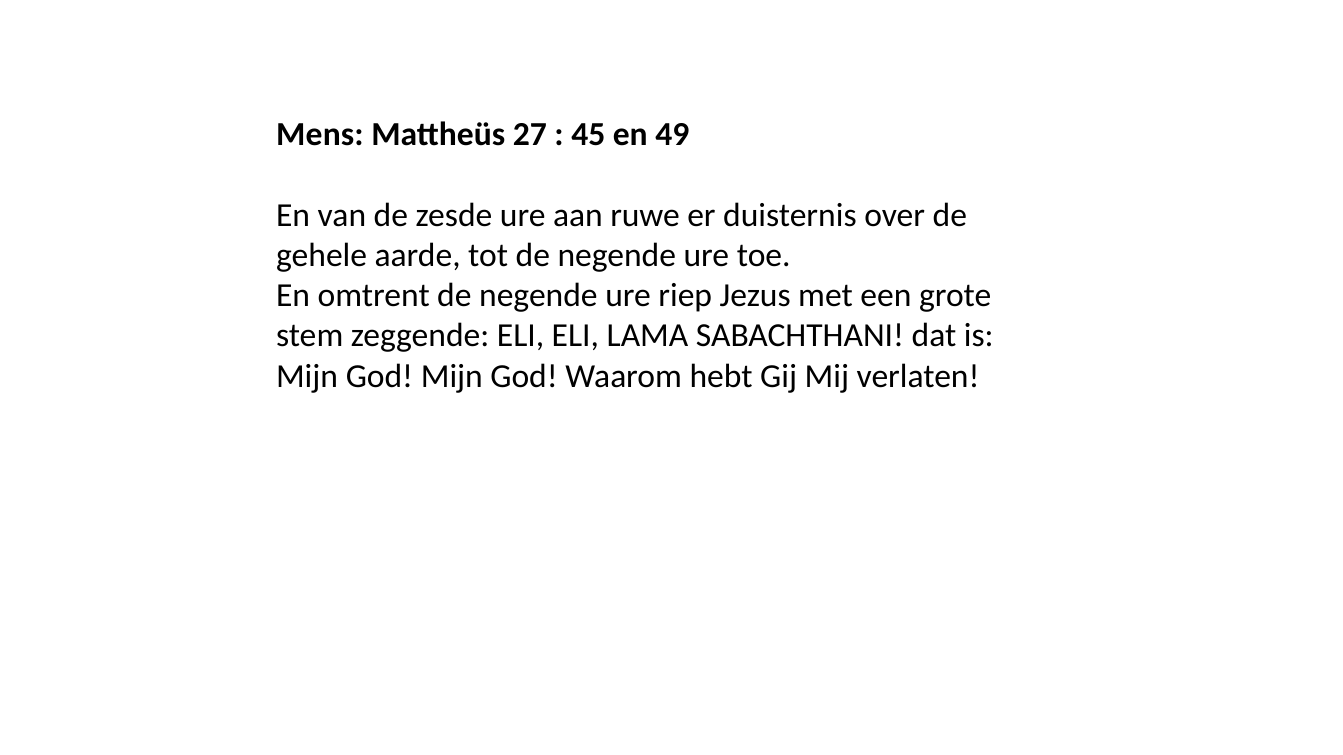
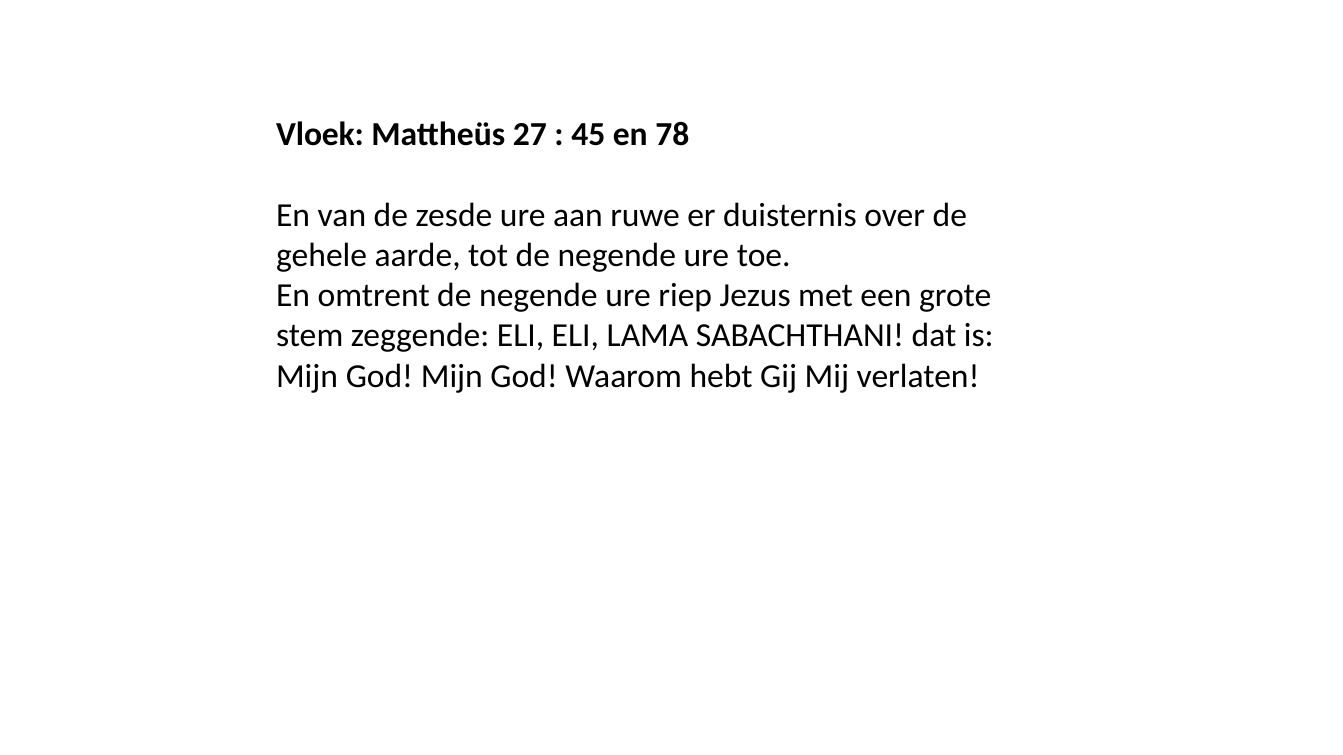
Mens: Mens -> Vloek
49: 49 -> 78
